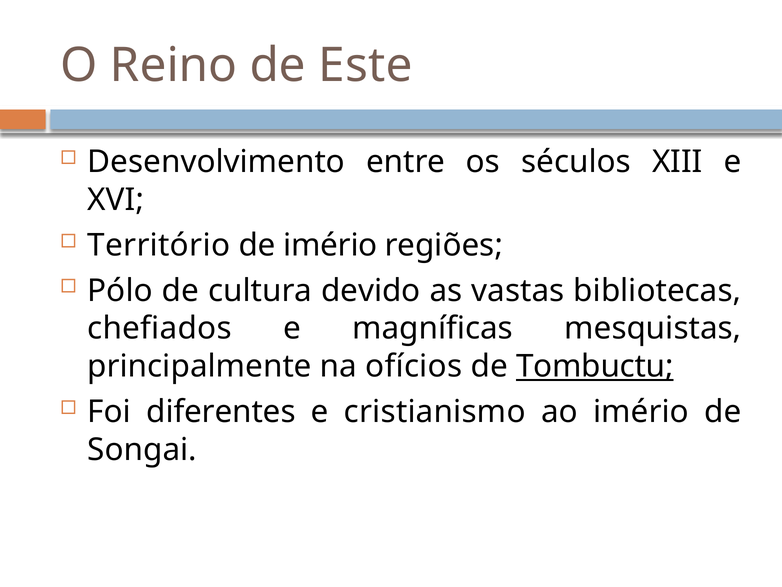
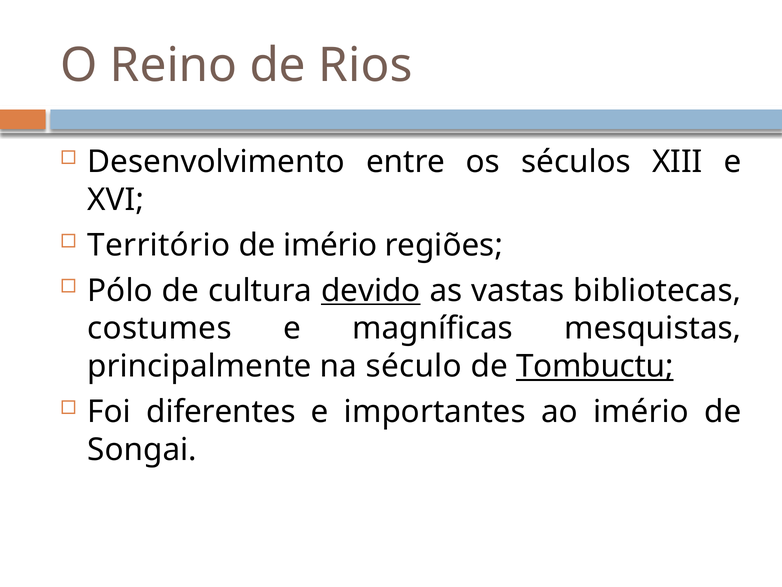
Este: Este -> Rios
devido underline: none -> present
chefiados: chefiados -> costumes
ofícios: ofícios -> século
cristianismo: cristianismo -> importantes
